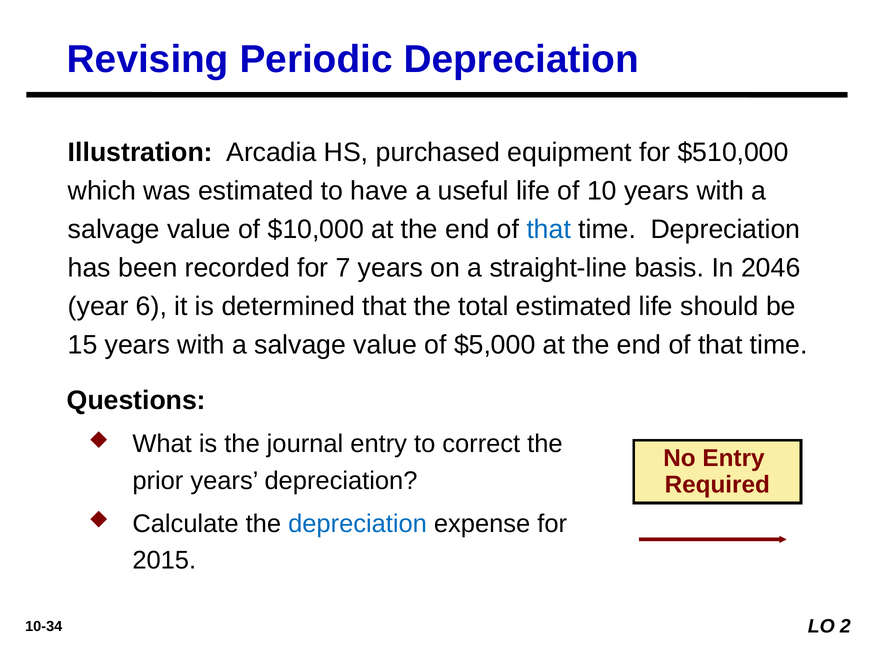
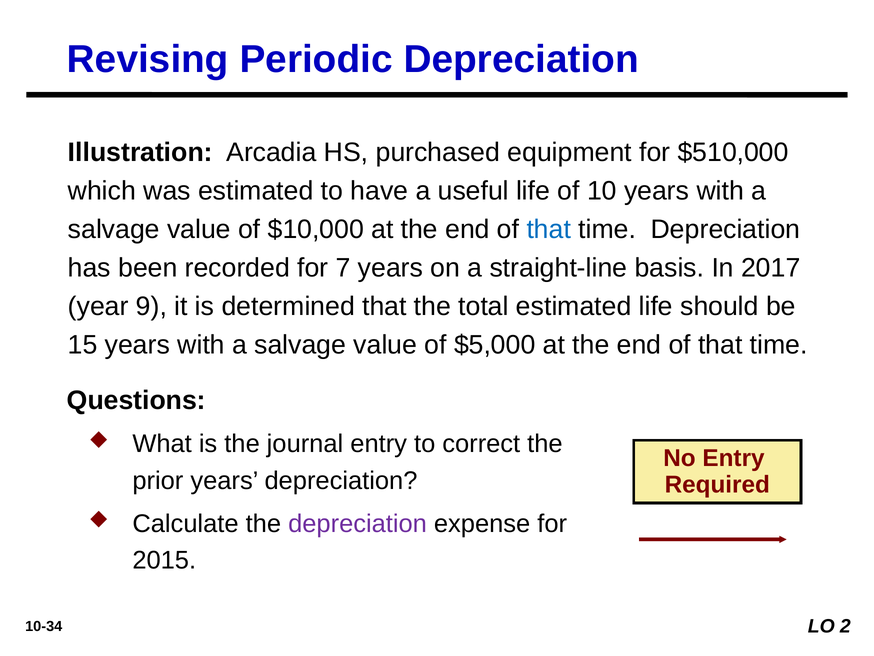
2046: 2046 -> 2017
6: 6 -> 9
depreciation at (358, 523) colour: blue -> purple
